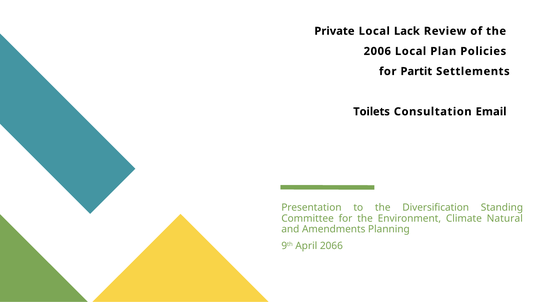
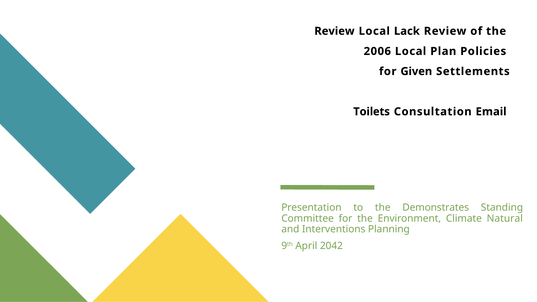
Private at (334, 31): Private -> Review
Partit: Partit -> Given
Diversification: Diversification -> Demonstrates
Amendments: Amendments -> Interventions
2066: 2066 -> 2042
